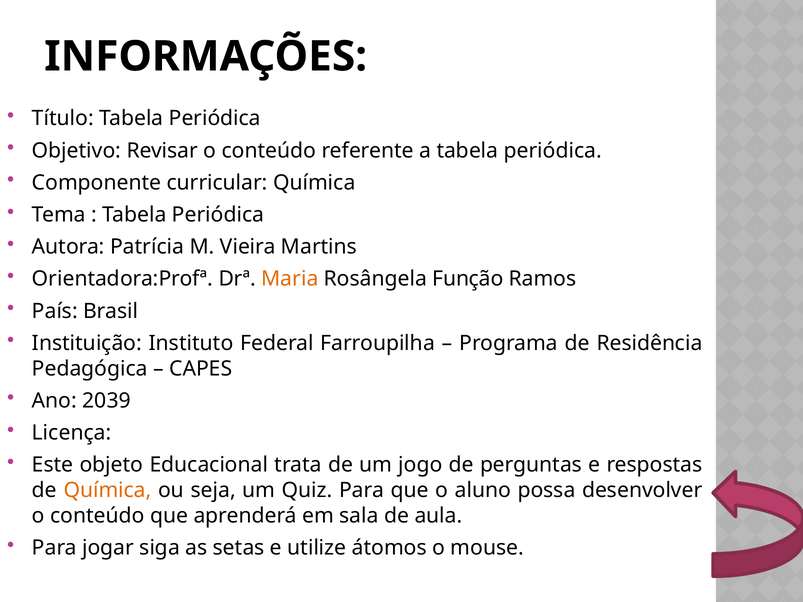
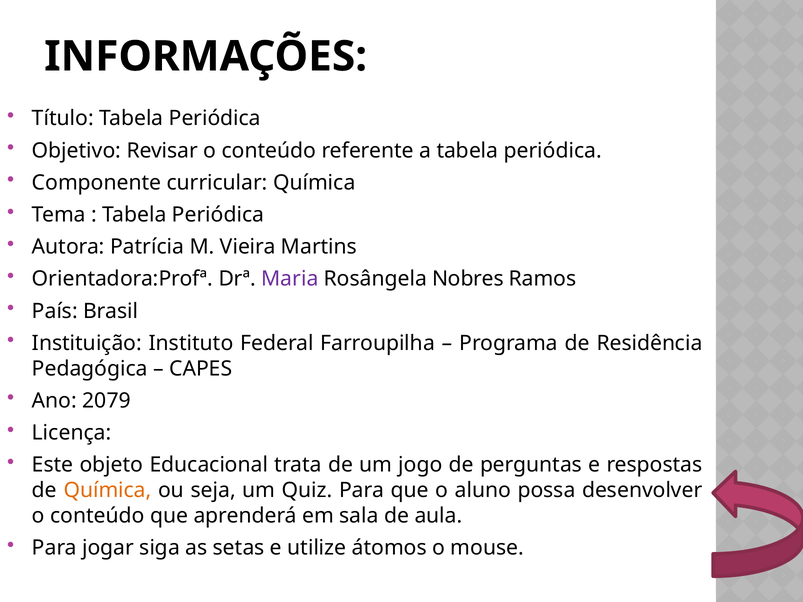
Maria colour: orange -> purple
Função: Função -> Nobres
2039: 2039 -> 2079
